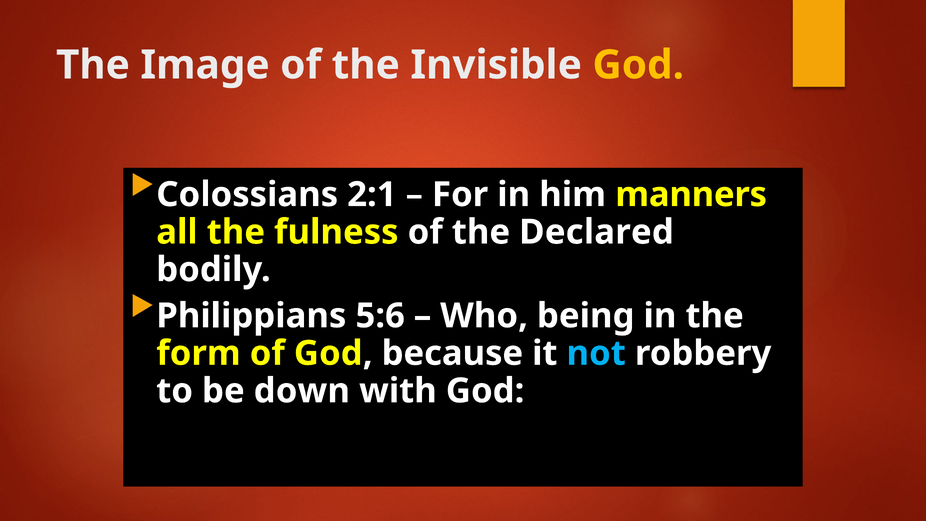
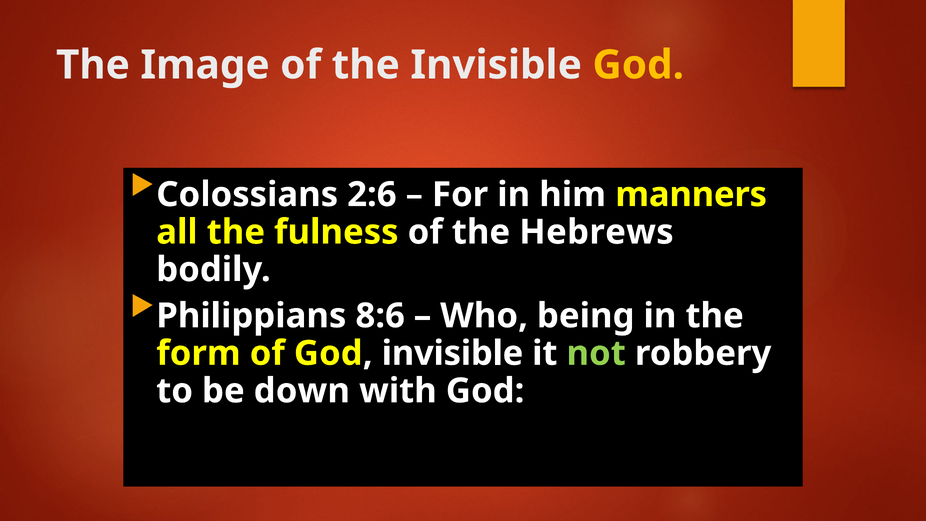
2:1: 2:1 -> 2:6
Declared: Declared -> Hebrews
5:6: 5:6 -> 8:6
God because: because -> invisible
not colour: light blue -> light green
